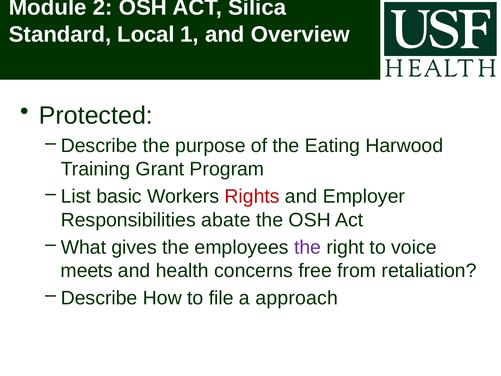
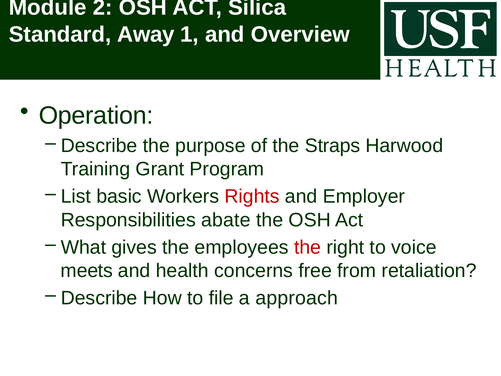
Local: Local -> Away
Protected: Protected -> Operation
Eating: Eating -> Straps
the at (308, 247) colour: purple -> red
